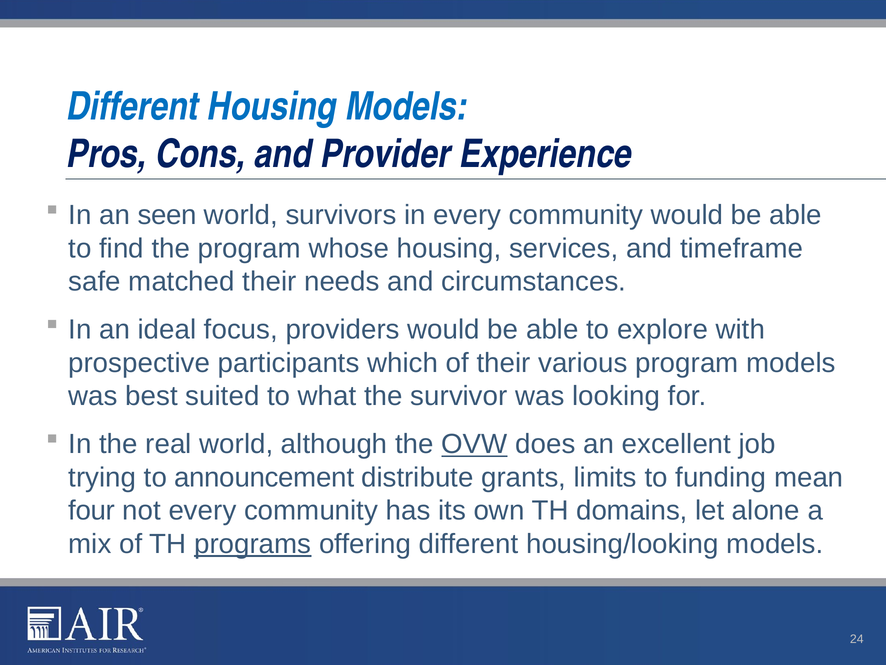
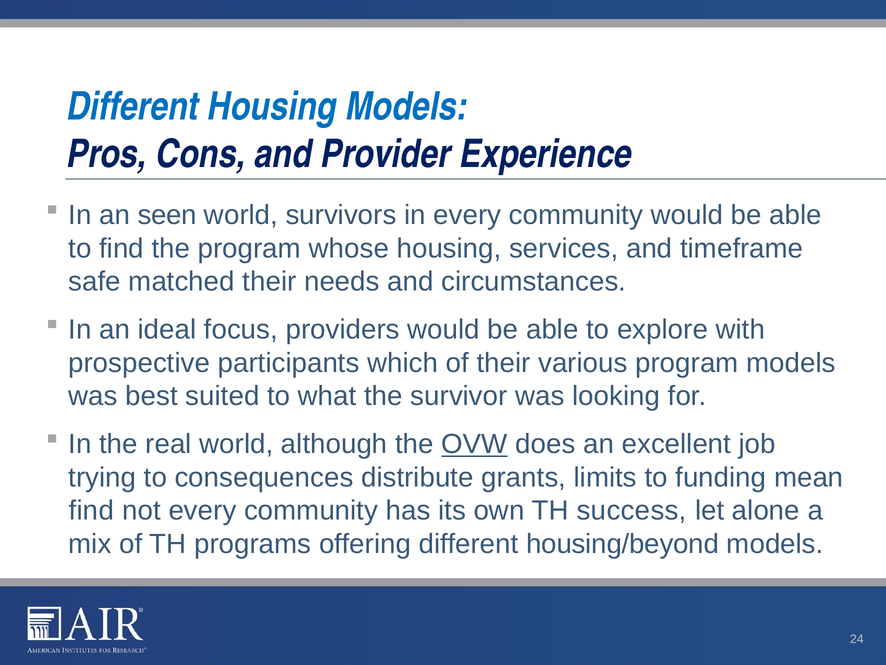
announcement: announcement -> consequences
four at (92, 510): four -> find
domains: domains -> success
programs underline: present -> none
housing/looking: housing/looking -> housing/beyond
